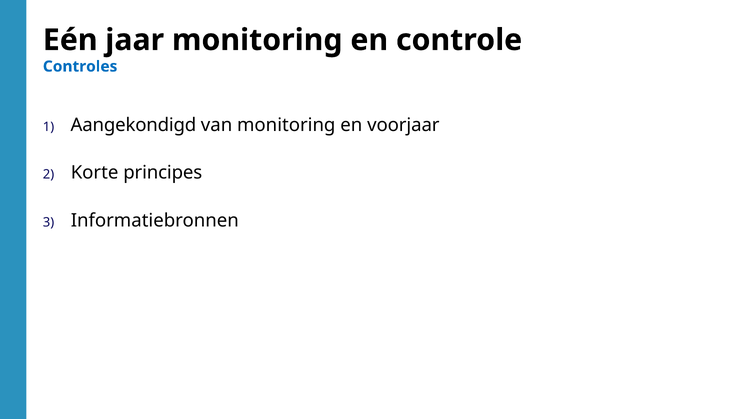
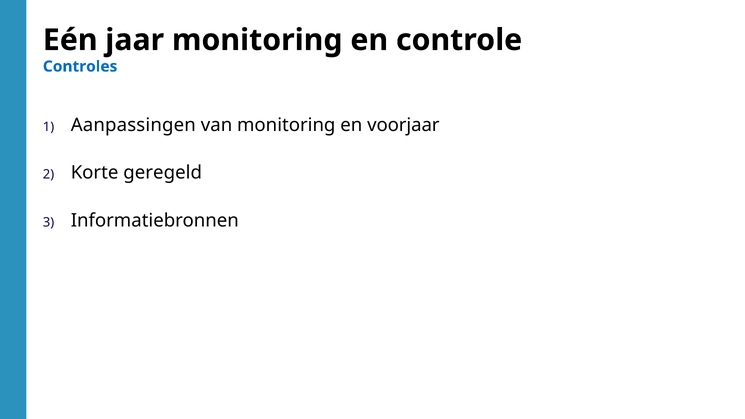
Aangekondigd: Aangekondigd -> Aanpassingen
principes: principes -> geregeld
